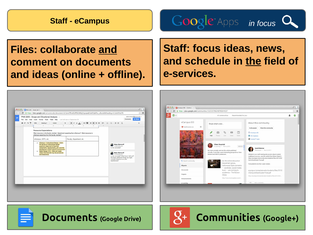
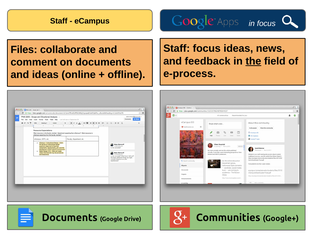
and at (108, 50) underline: present -> none
schedule: schedule -> feedback
e-services: e-services -> e-process
